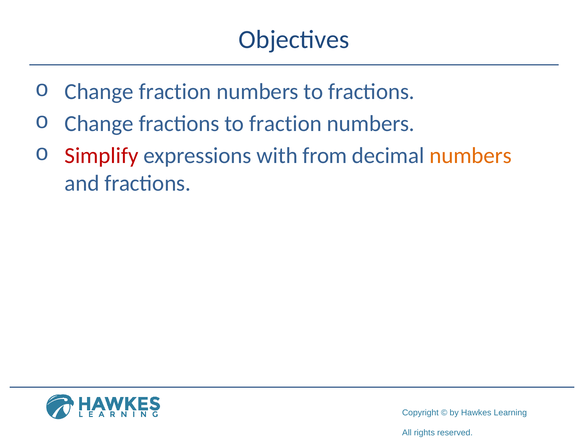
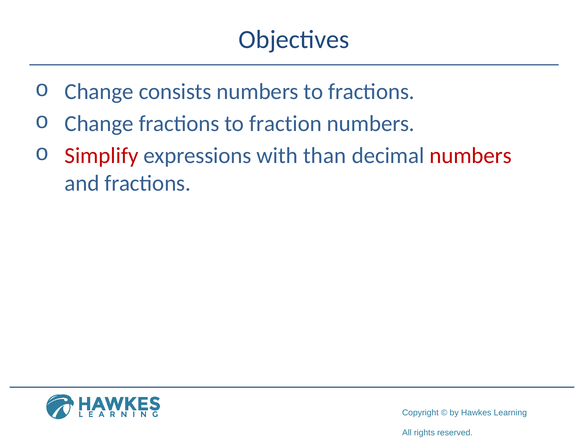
Change fraction: fraction -> consists
from: from -> than
numbers at (471, 156) colour: orange -> red
